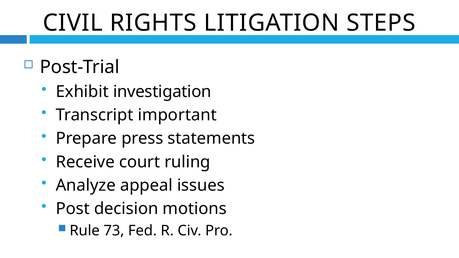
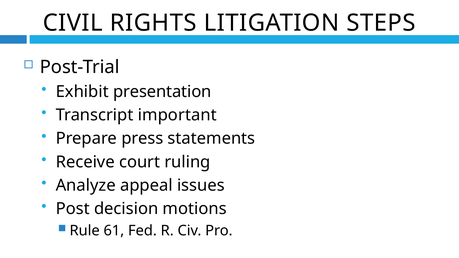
investigation: investigation -> presentation
73: 73 -> 61
